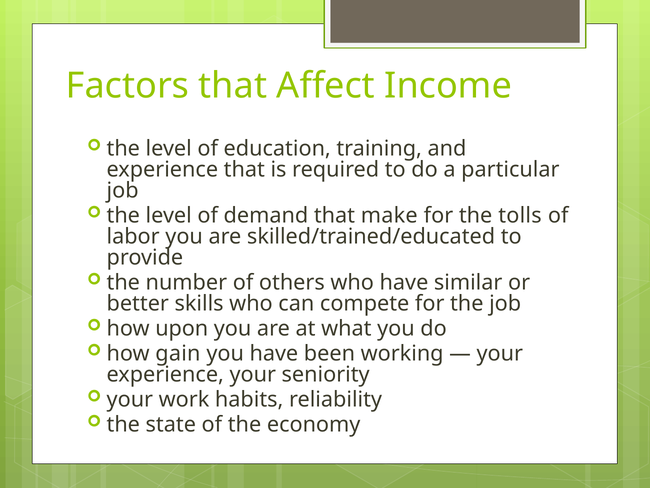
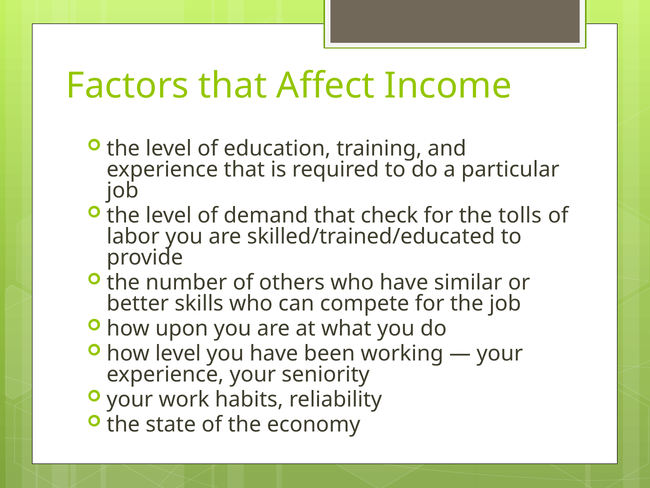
make: make -> check
how gain: gain -> level
